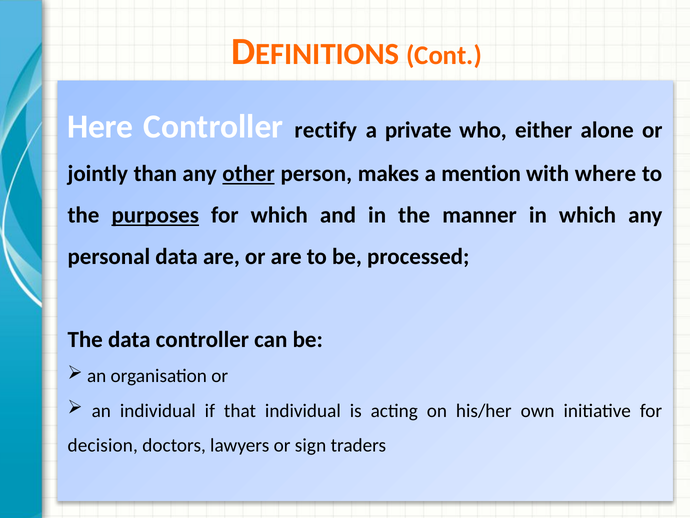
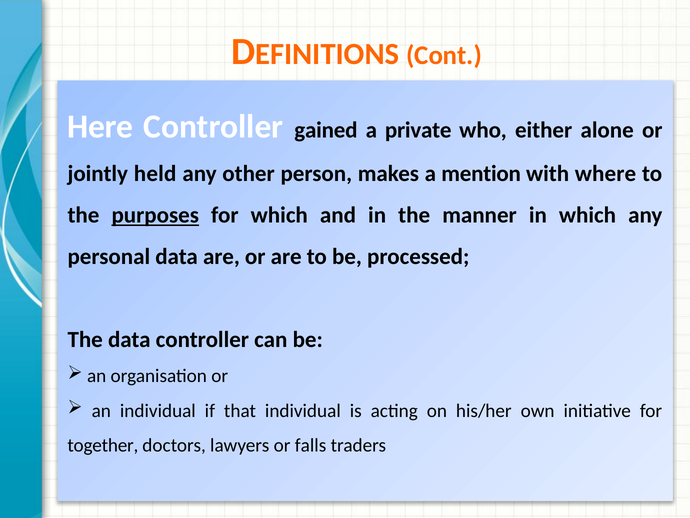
rectify: rectify -> gained
than: than -> held
other underline: present -> none
decision: decision -> together
sign: sign -> falls
